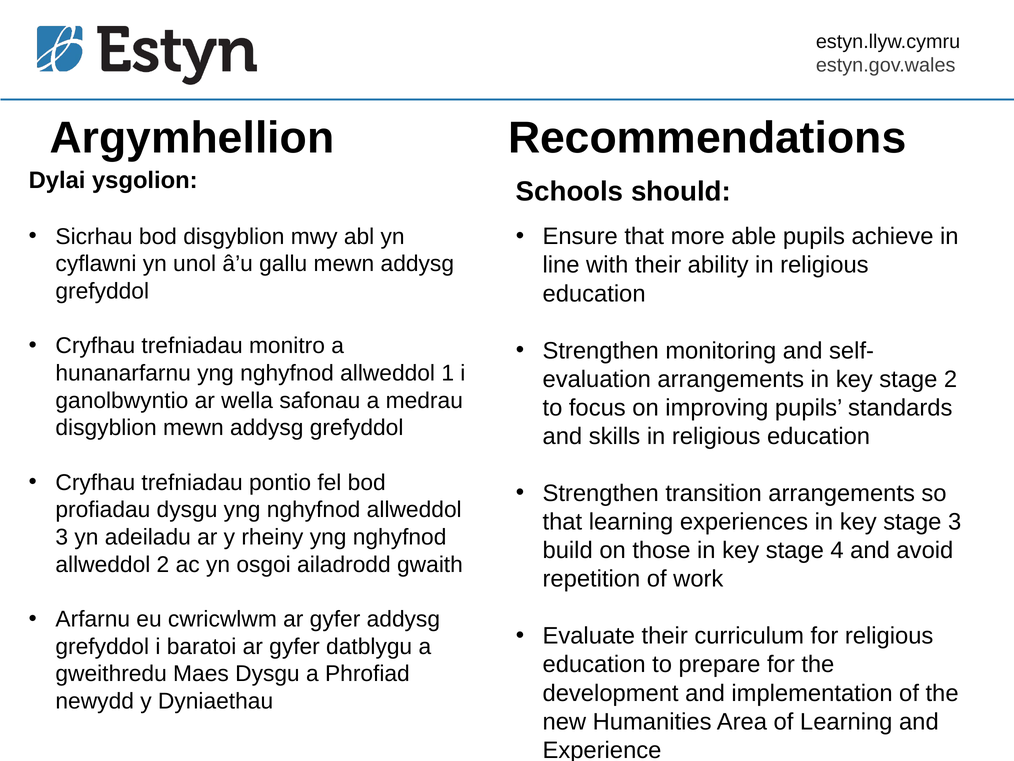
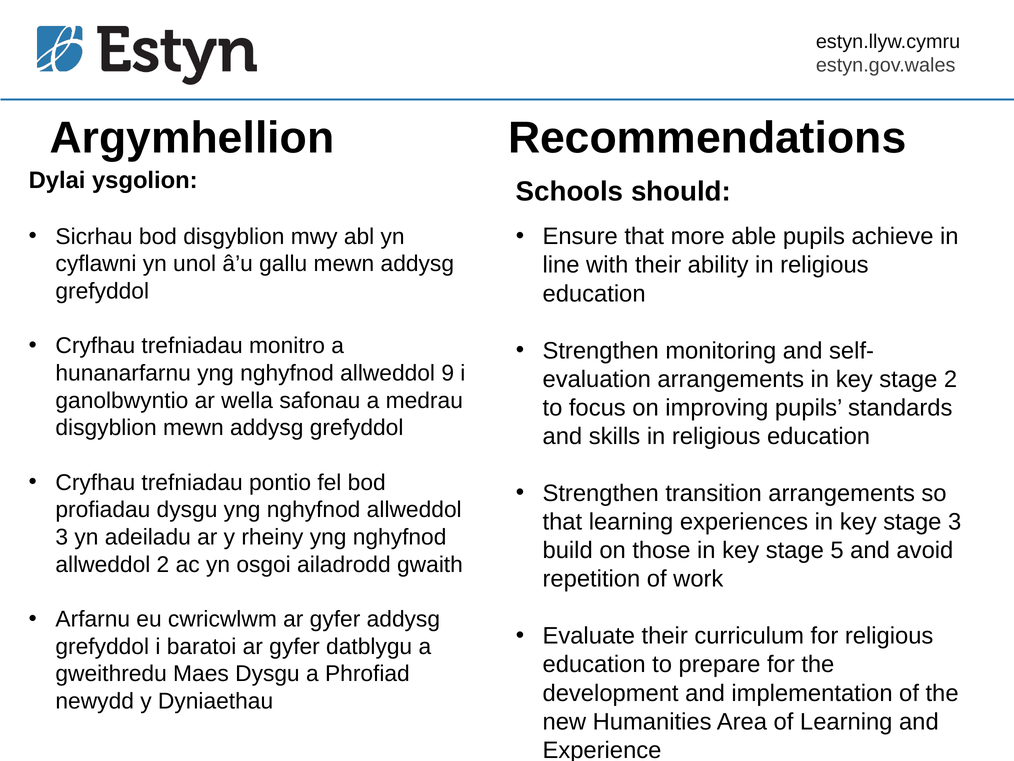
1: 1 -> 9
4: 4 -> 5
